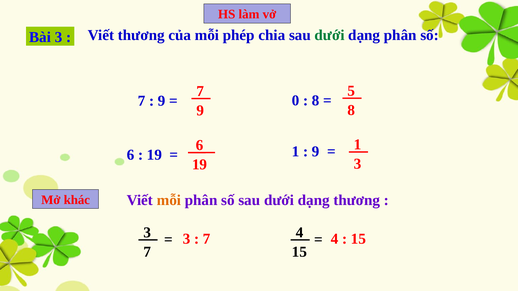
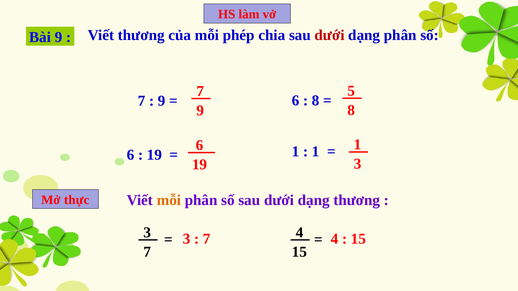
dưới at (330, 35) colour: green -> red
Bài 3: 3 -> 9
0 at (296, 101): 0 -> 6
9 at (316, 152): 9 -> 1
khác: khác -> thực
